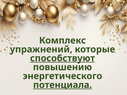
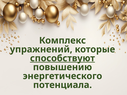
потенциала underline: present -> none
